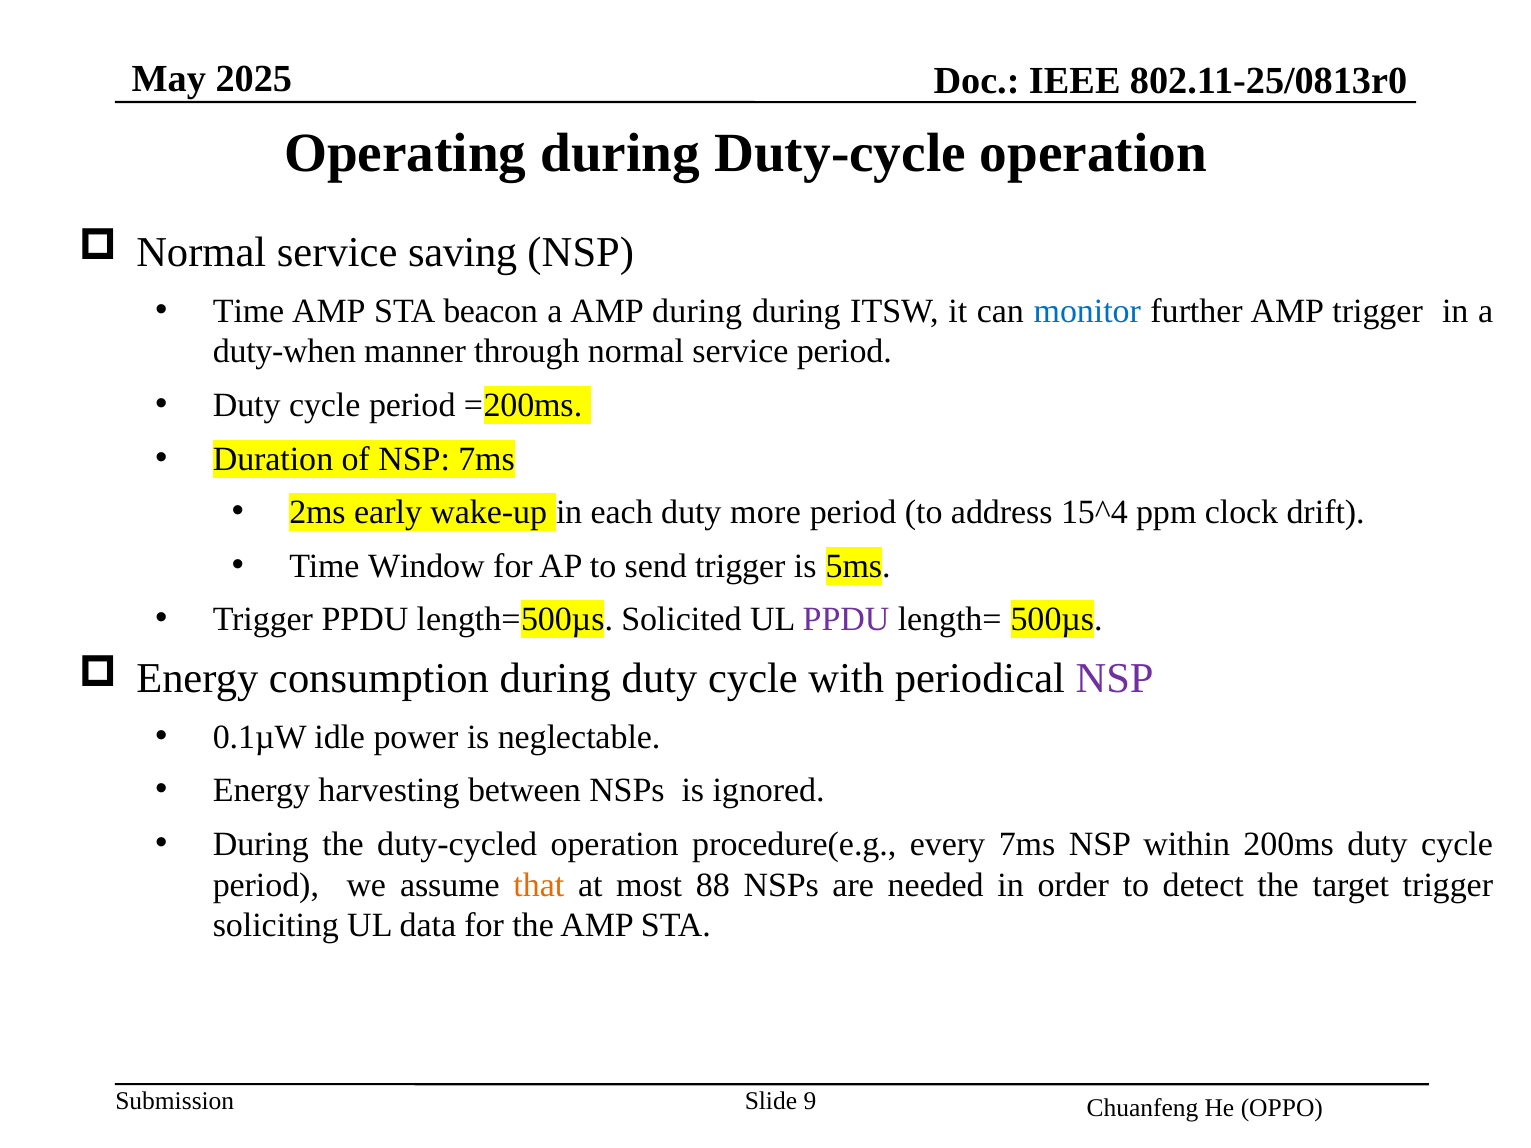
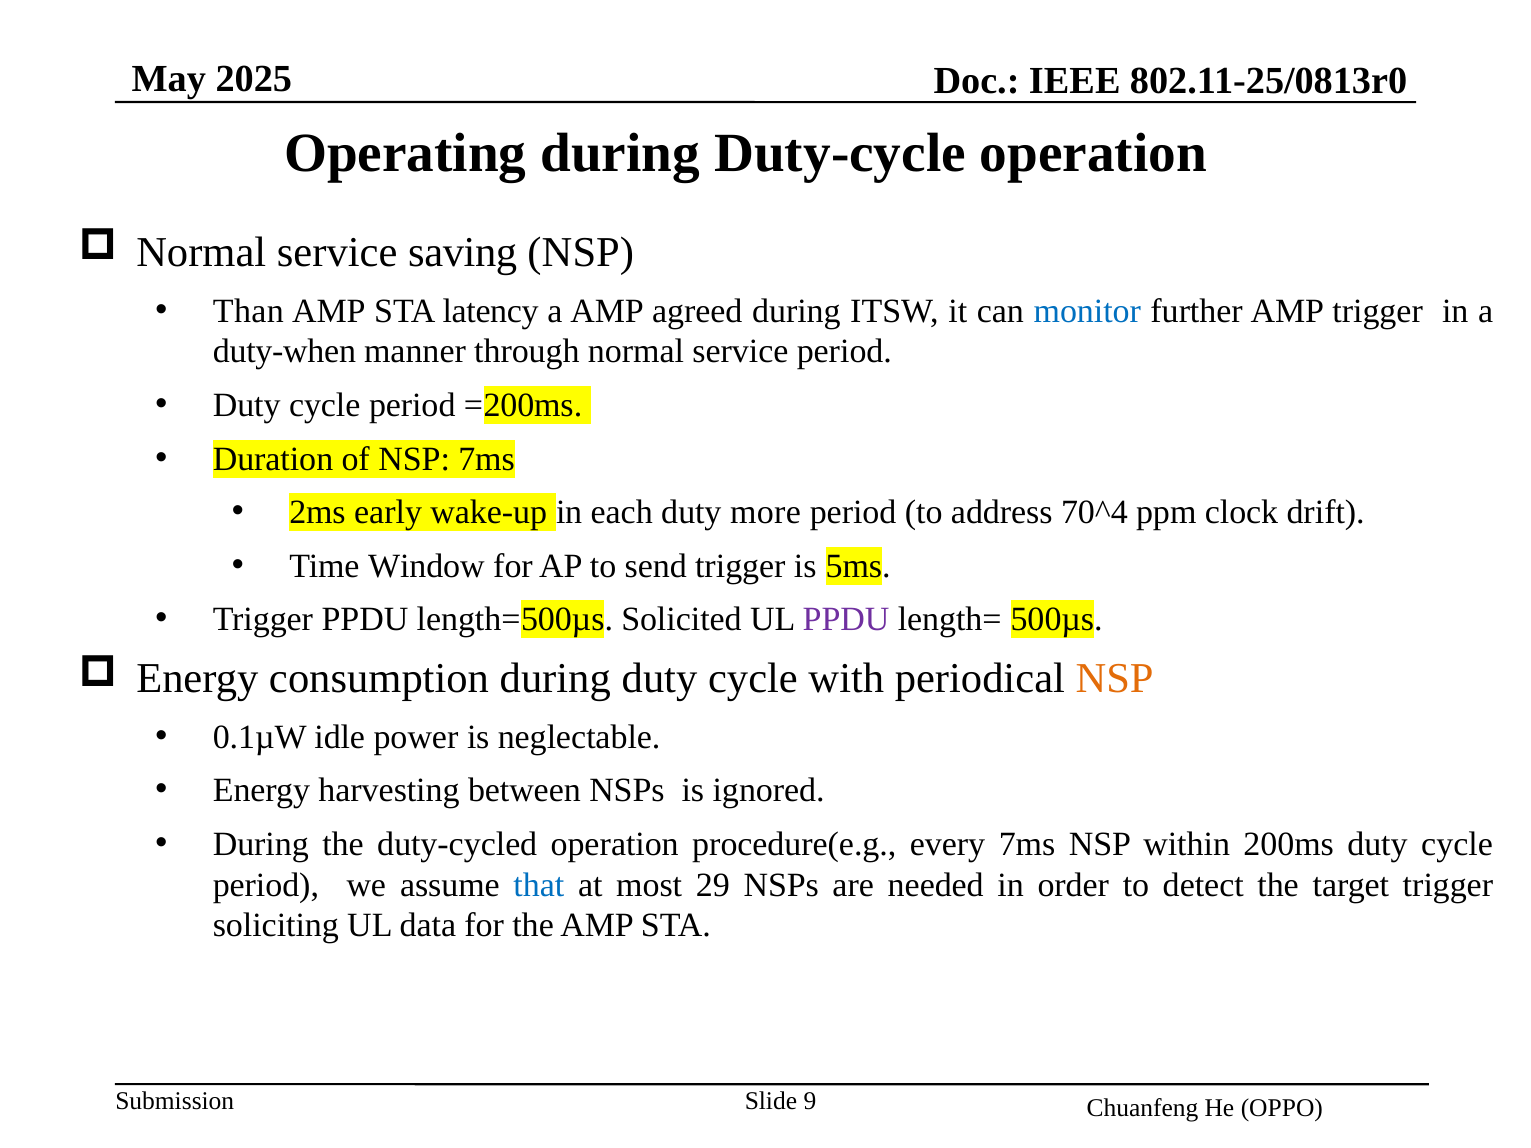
Time at (249, 311): Time -> Than
beacon: beacon -> latency
AMP during: during -> agreed
15^4: 15^4 -> 70^4
NSP at (1115, 679) colour: purple -> orange
that colour: orange -> blue
88: 88 -> 29
